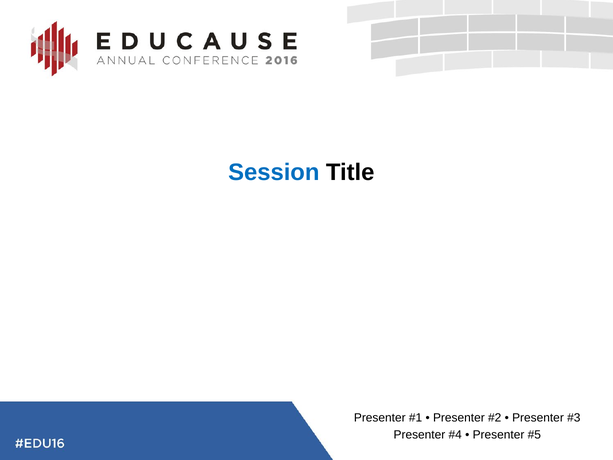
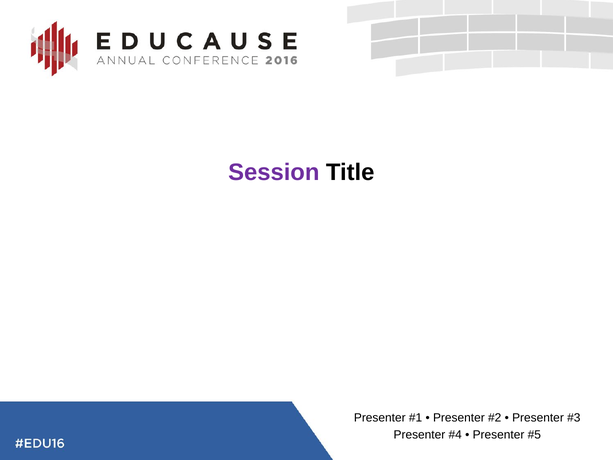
Session colour: blue -> purple
